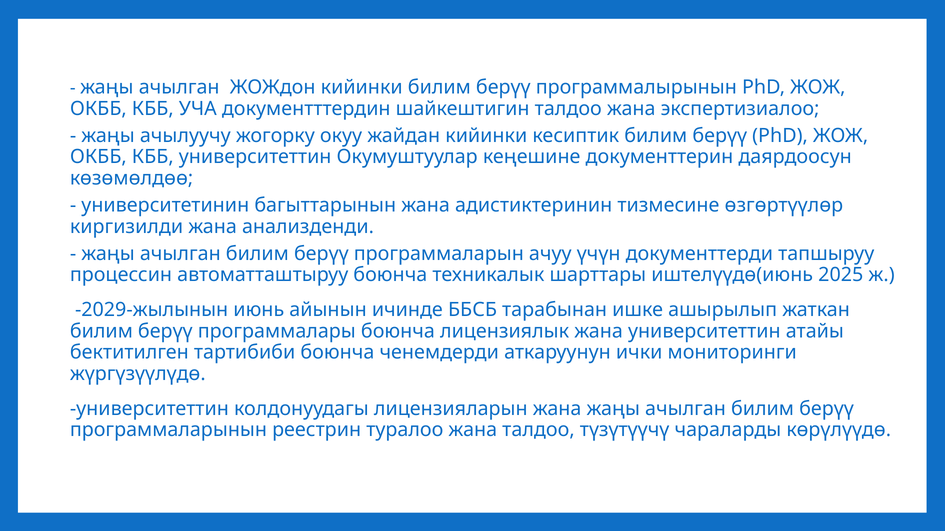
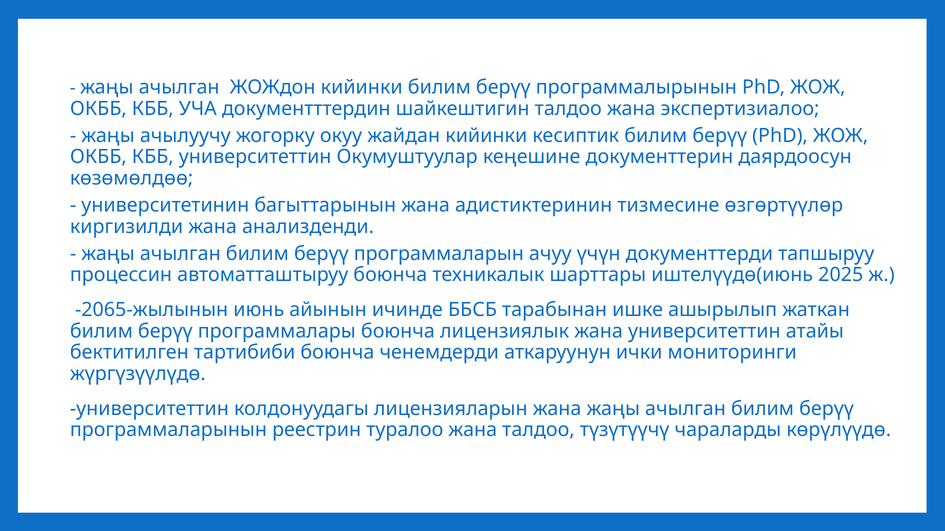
-2029-жылынын: -2029-жылынын -> -2065-жылынын
